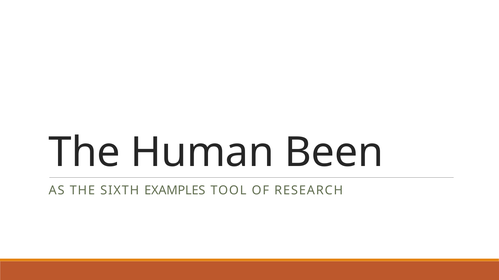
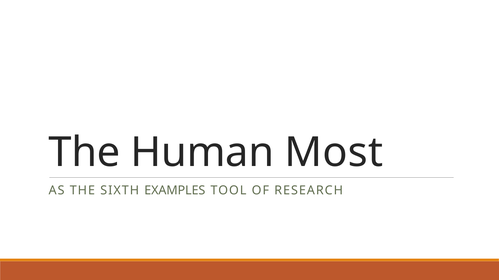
Been: Been -> Most
